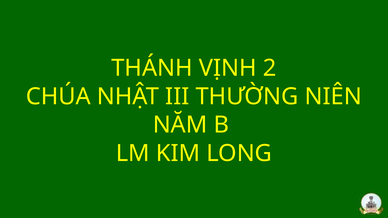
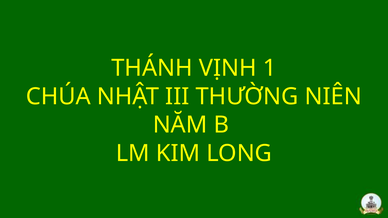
2: 2 -> 1
